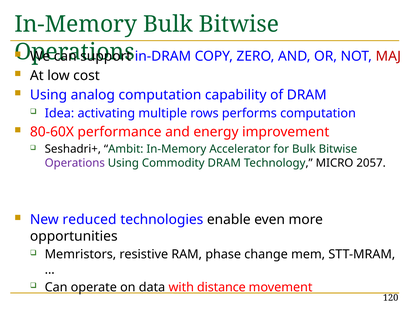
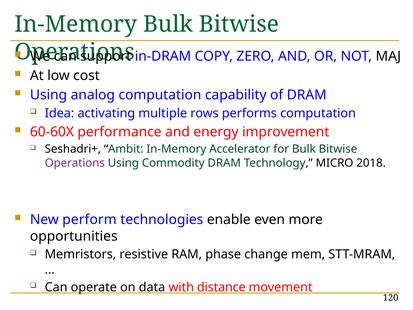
MAJ colour: red -> black
80-60X: 80-60X -> 60-60X
2057: 2057 -> 2018
reduced: reduced -> perform
